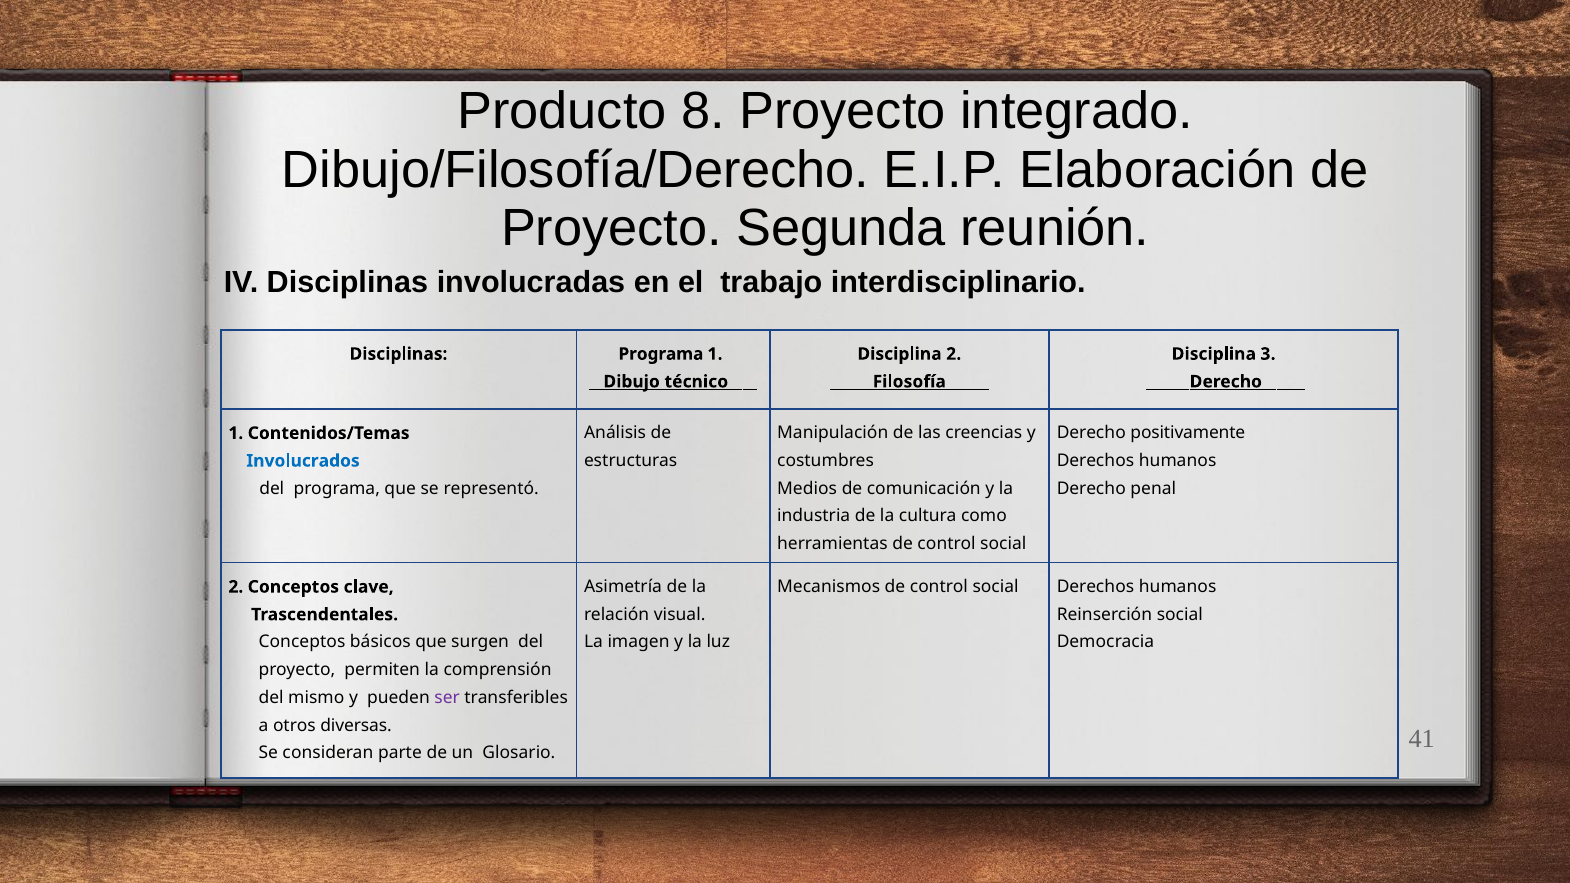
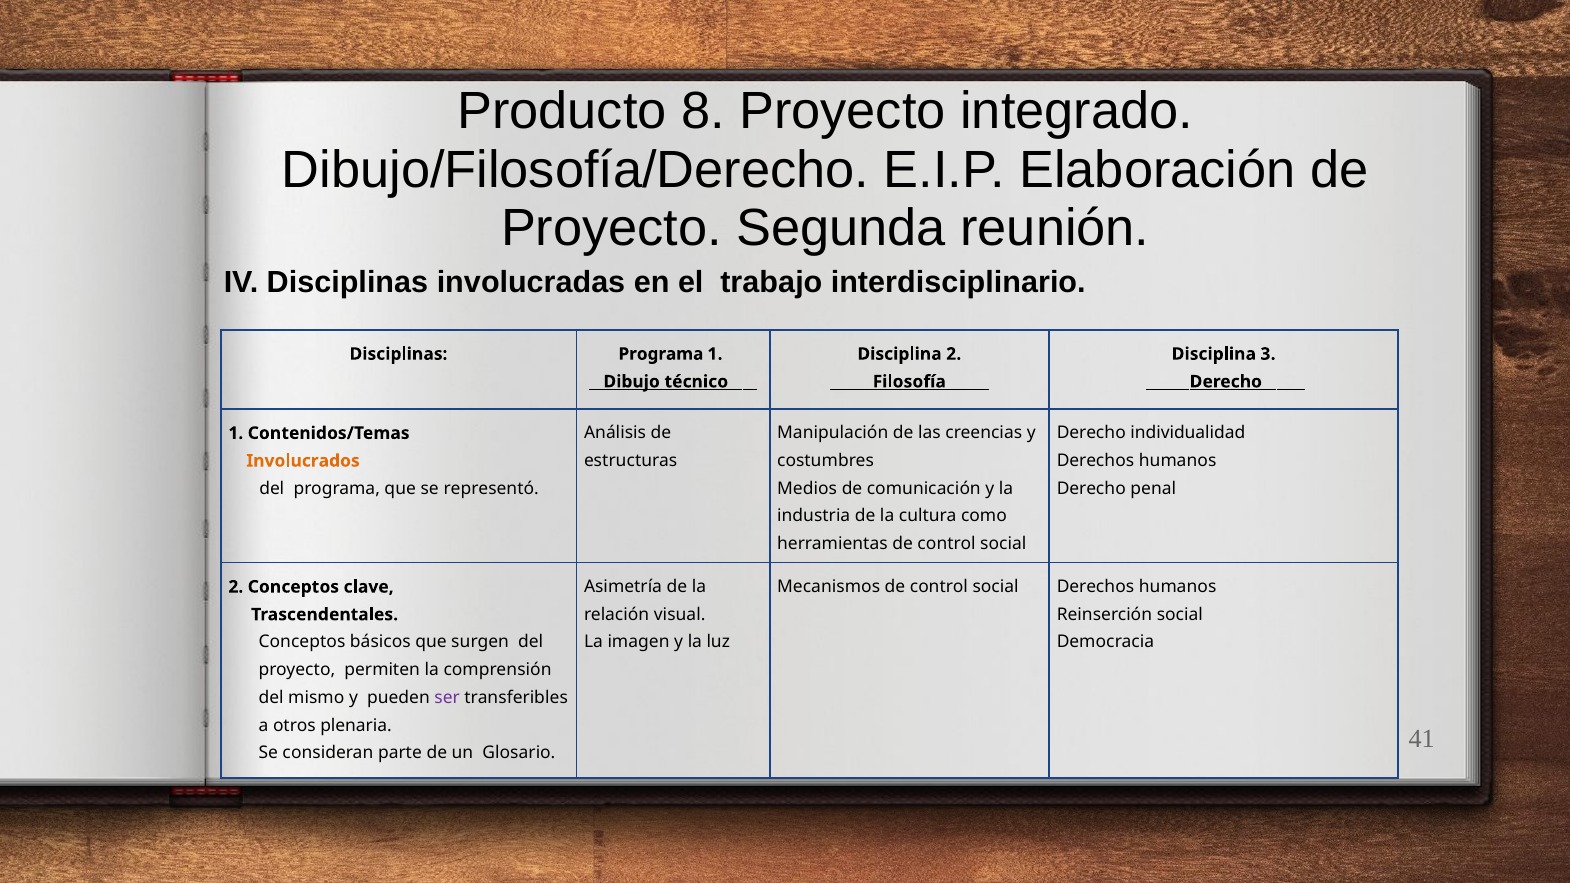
positivamente: positivamente -> individualidad
Involucrados colour: blue -> orange
diversas: diversas -> plenaria
